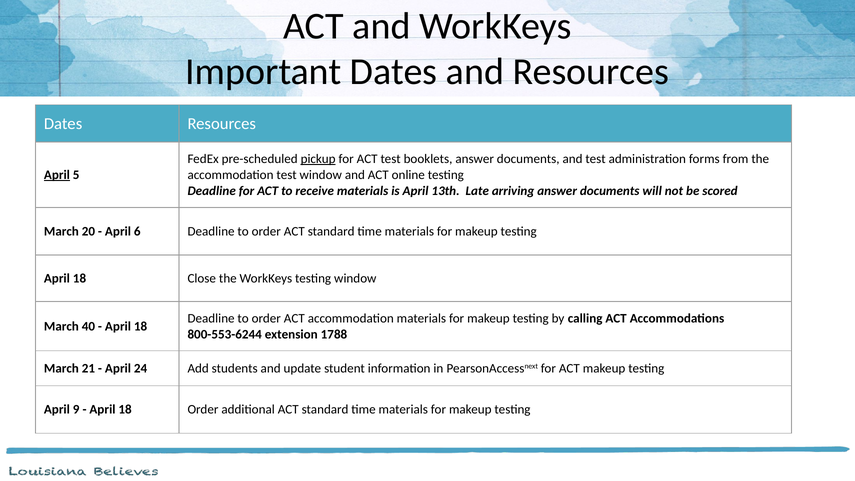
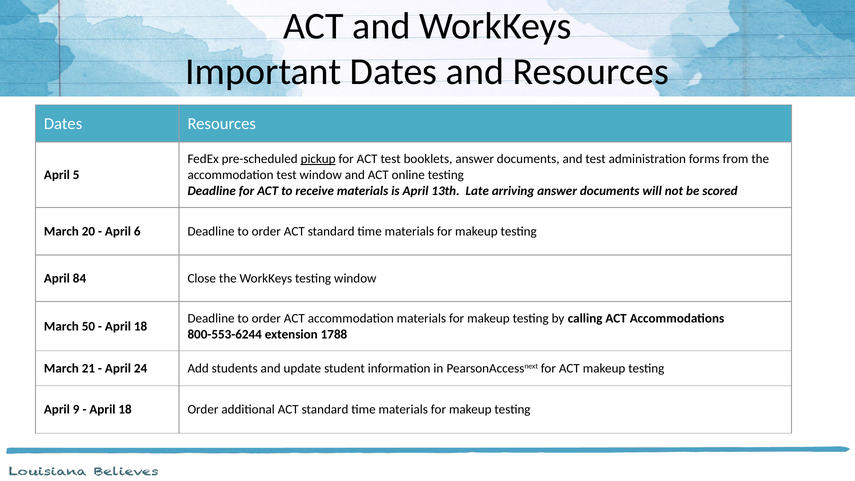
April at (57, 175) underline: present -> none
18 at (79, 278): 18 -> 84
40: 40 -> 50
